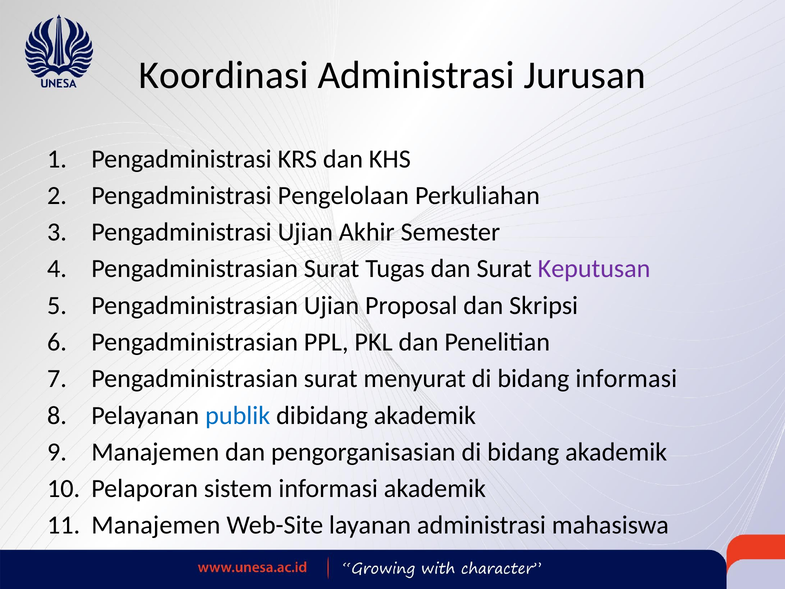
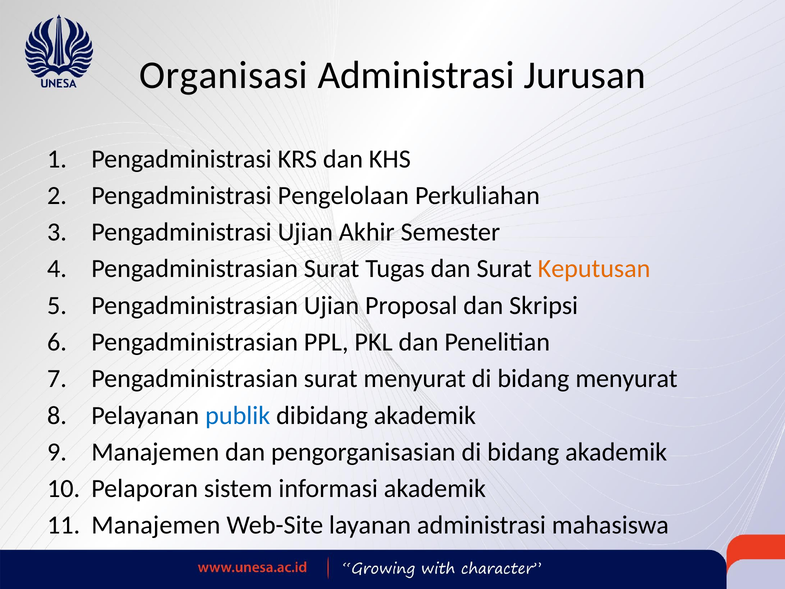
Koordinasi: Koordinasi -> Organisasi
Keputusan colour: purple -> orange
bidang informasi: informasi -> menyurat
